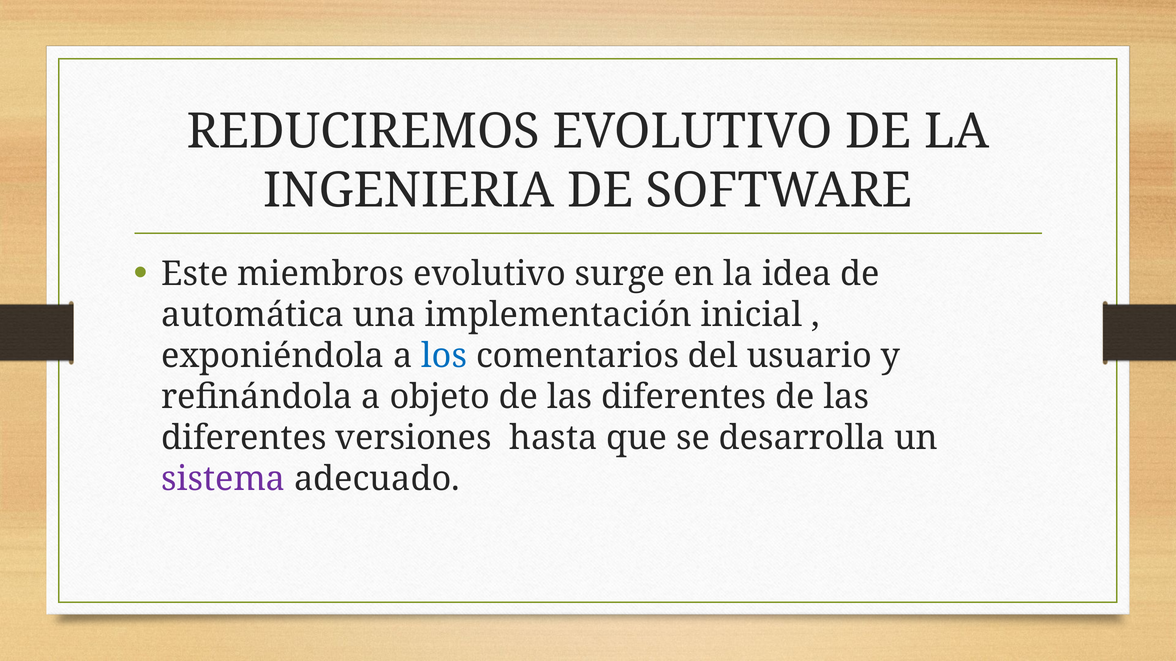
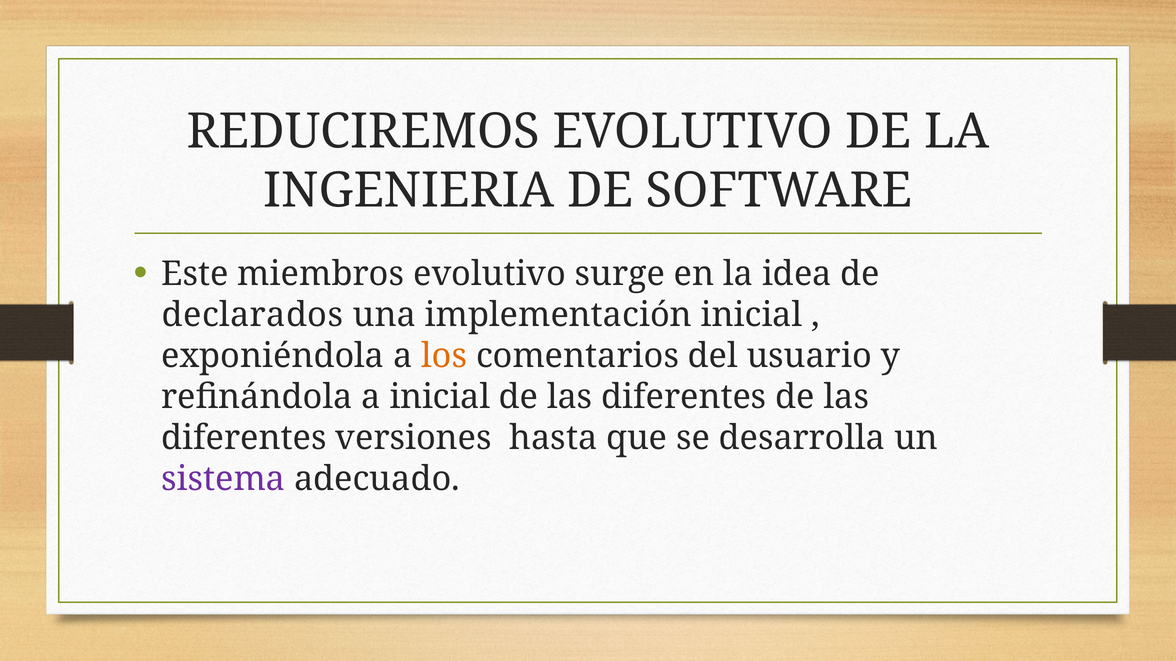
automática: automática -> declarados
los colour: blue -> orange
a objeto: objeto -> inicial
